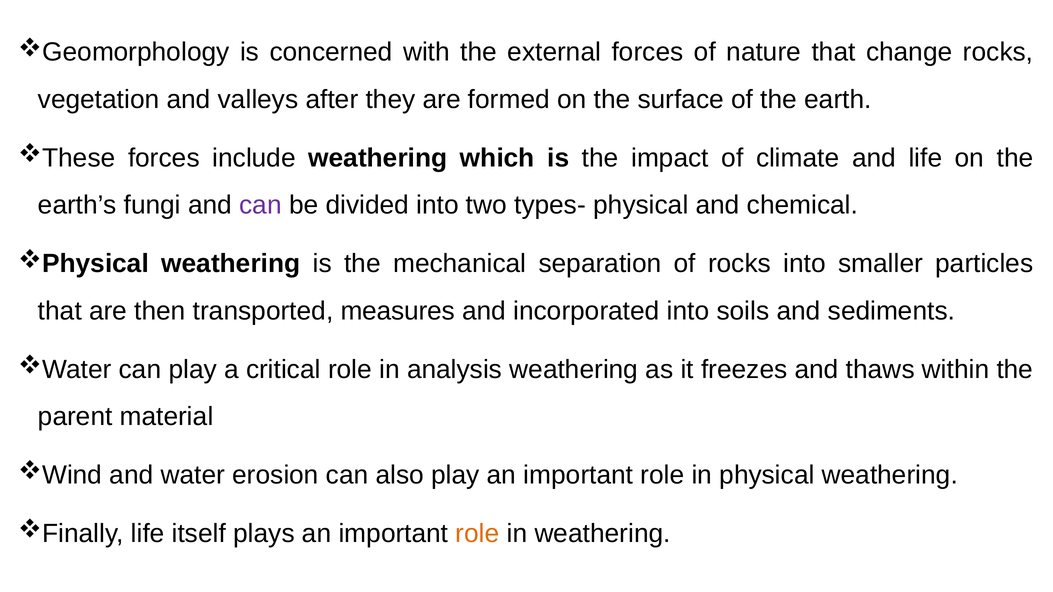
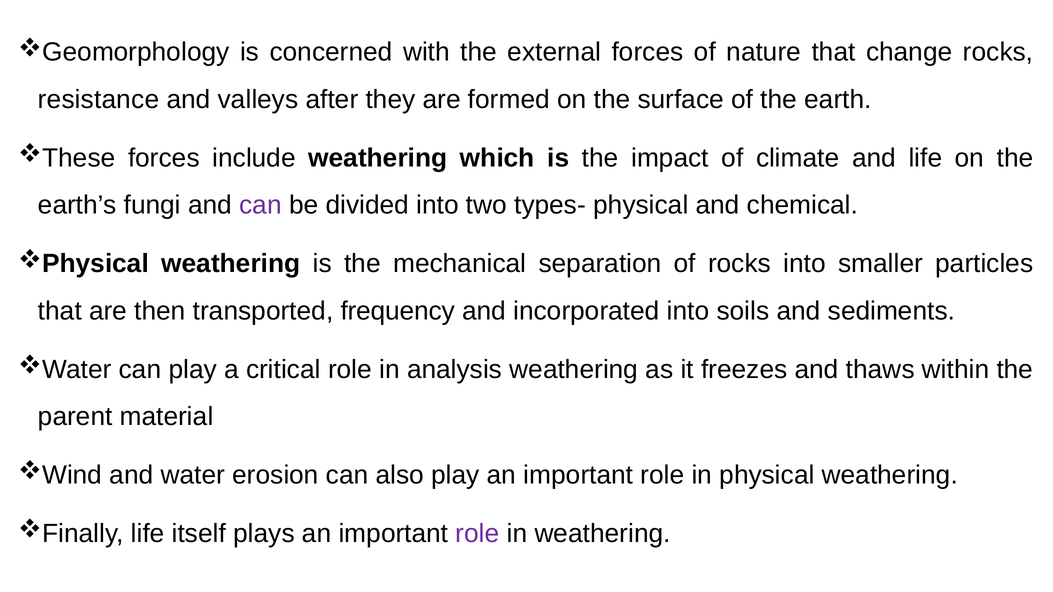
vegetation: vegetation -> resistance
measures: measures -> frequency
role at (477, 534) colour: orange -> purple
